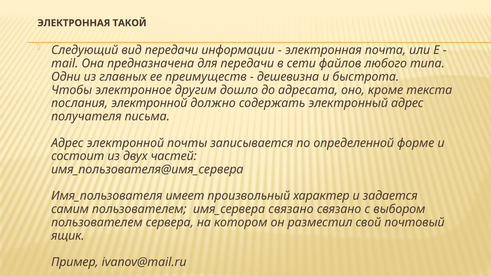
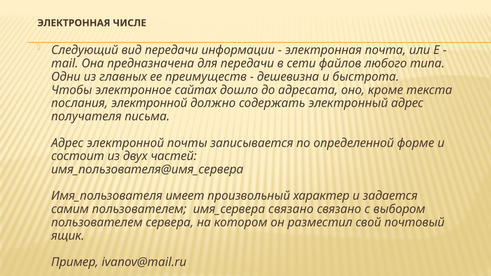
ТАКОЙ: ТАКОЙ -> ЧИСЛЕ
другим: другим -> сайтах
